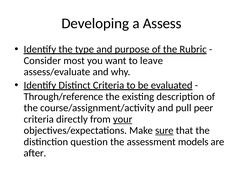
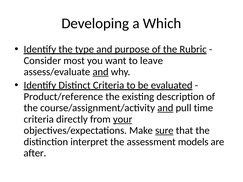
Assess: Assess -> Which
and at (101, 72) underline: none -> present
Through/reference: Through/reference -> Product/reference
and at (165, 108) underline: none -> present
peer: peer -> time
question: question -> interpret
